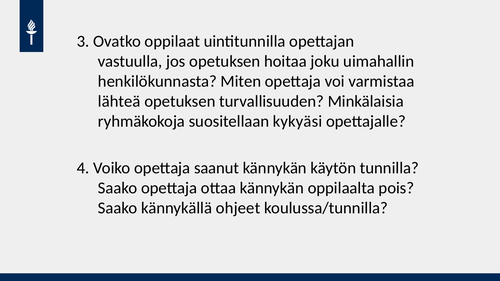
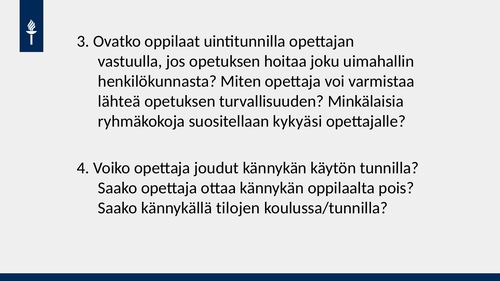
saanut: saanut -> joudut
ohjeet: ohjeet -> tilojen
